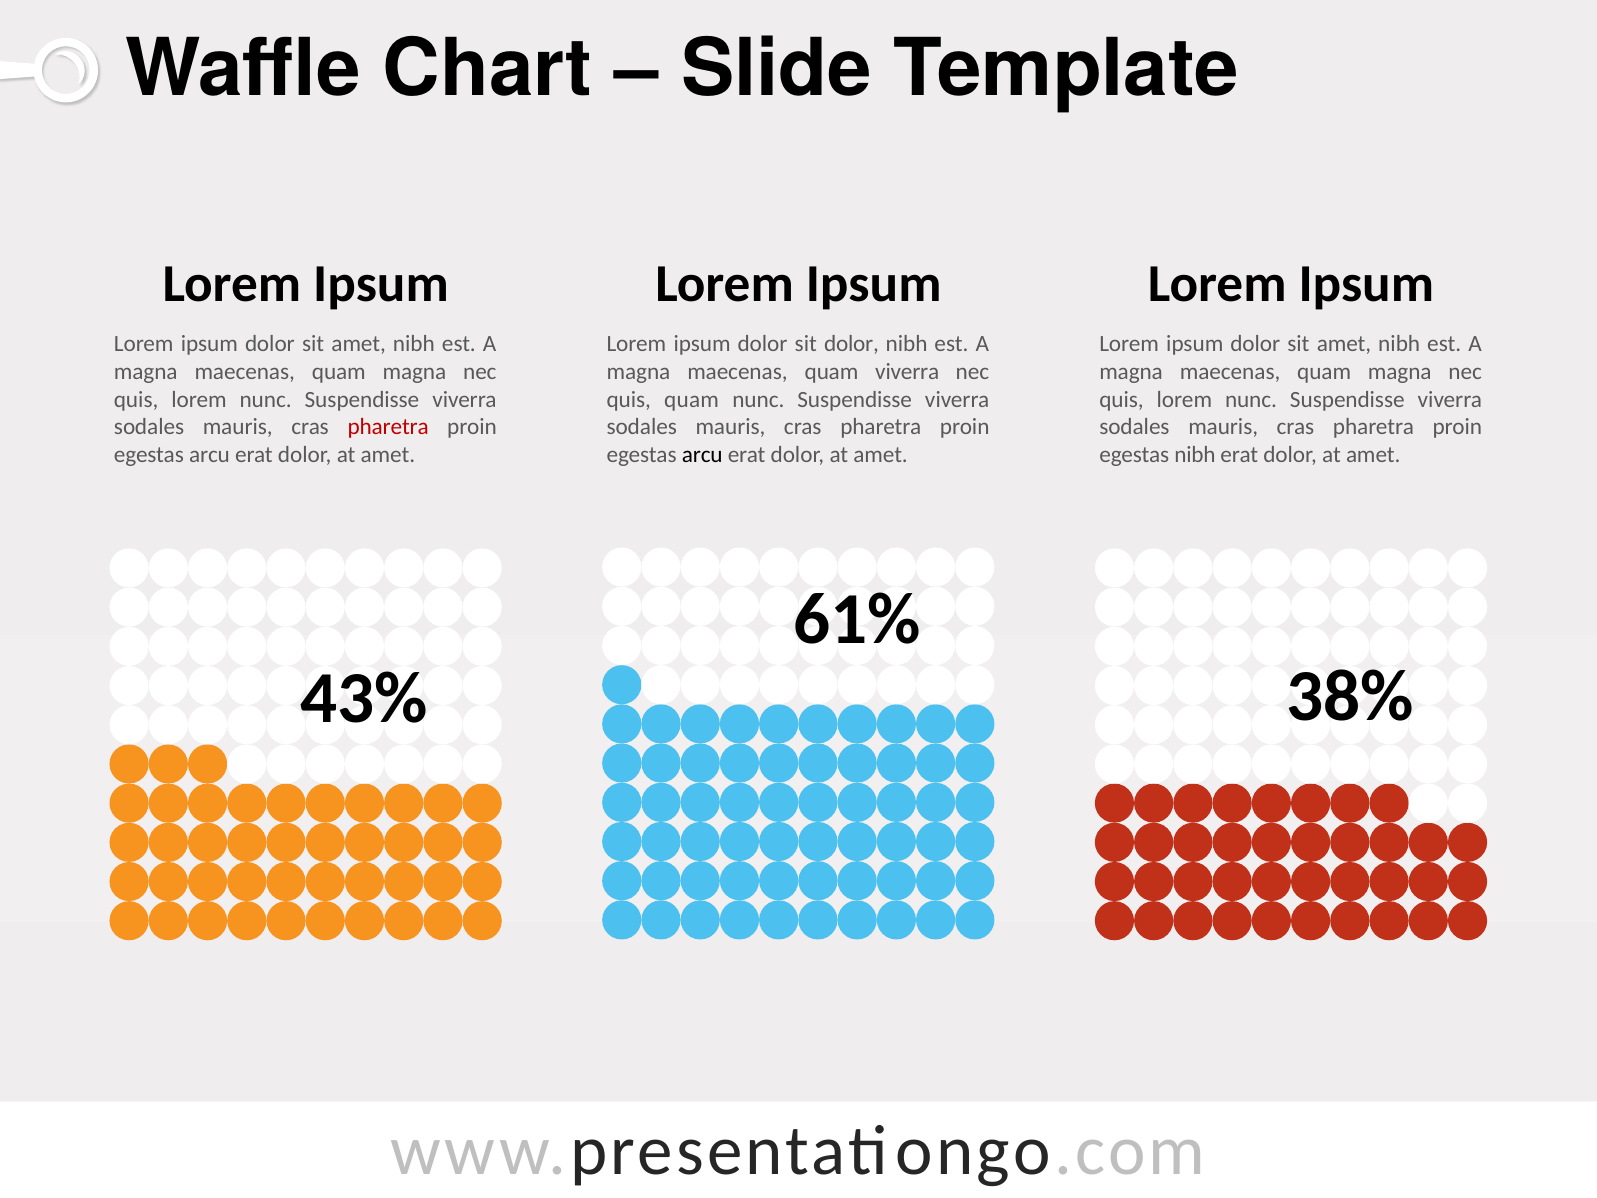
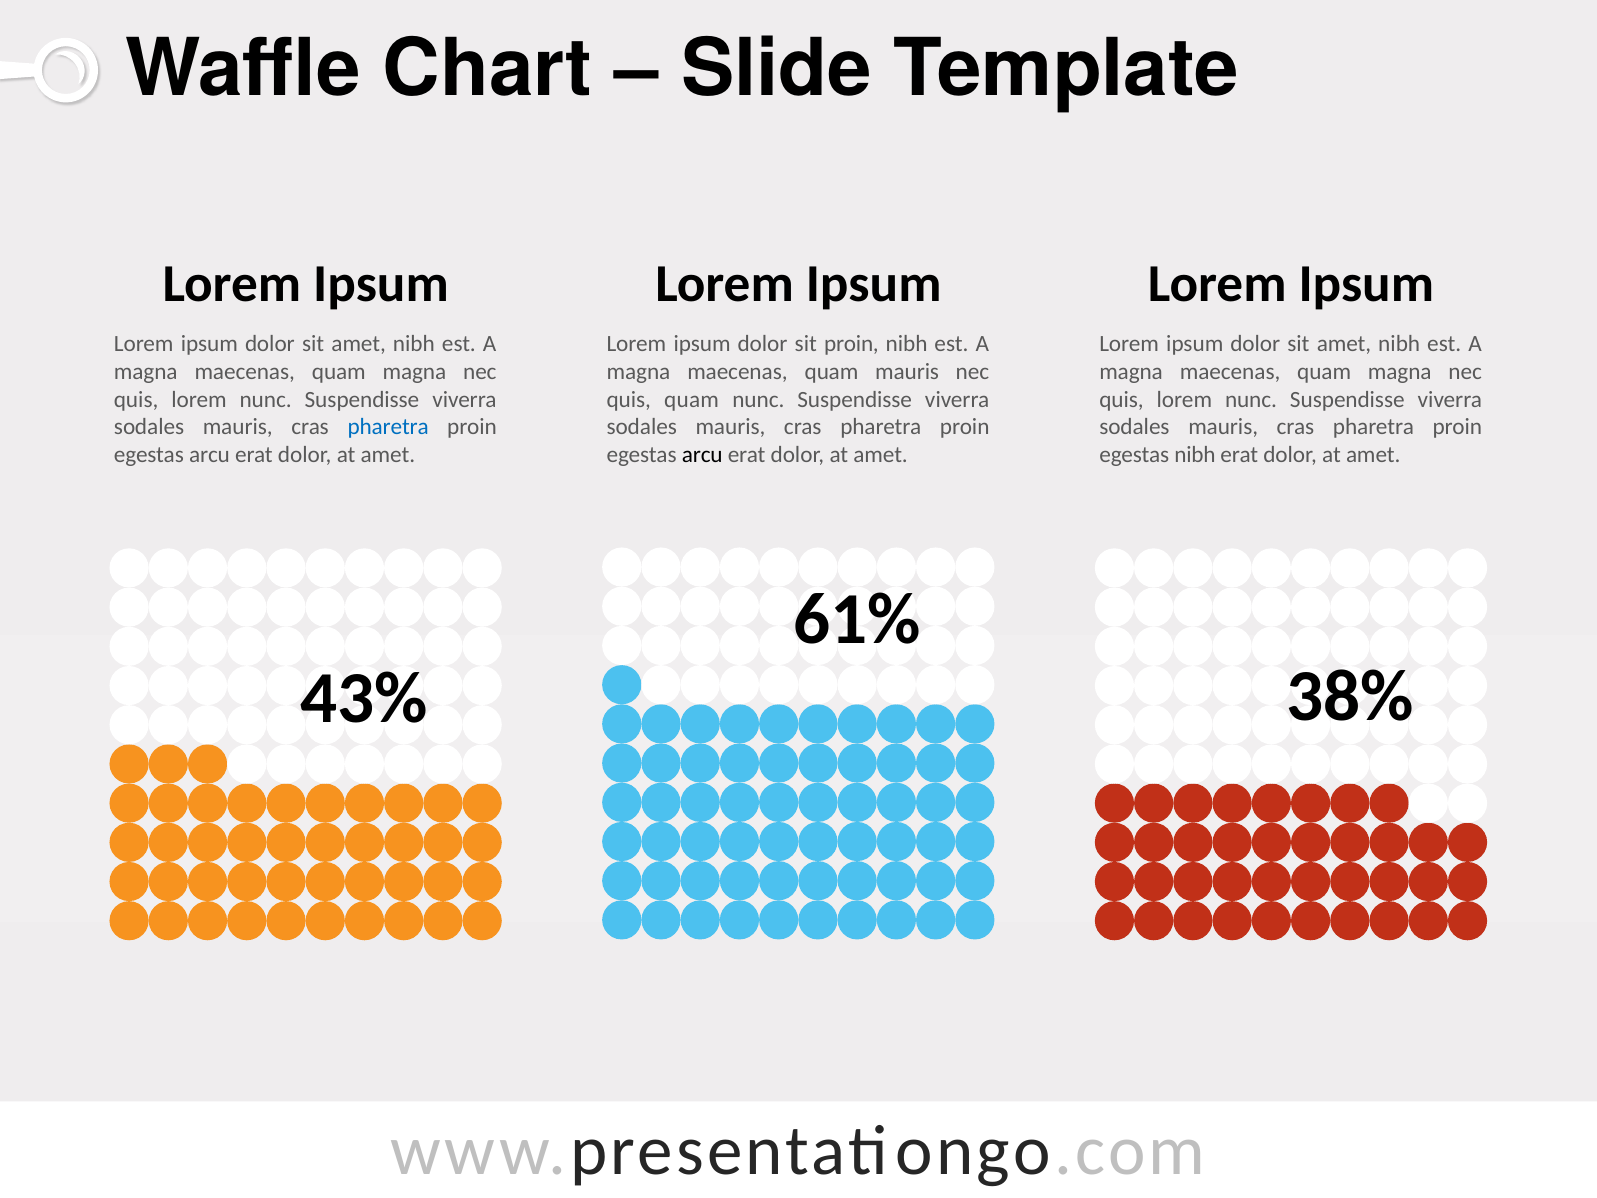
sit dolor: dolor -> proin
quam viverra: viverra -> mauris
pharetra at (388, 427) colour: red -> blue
